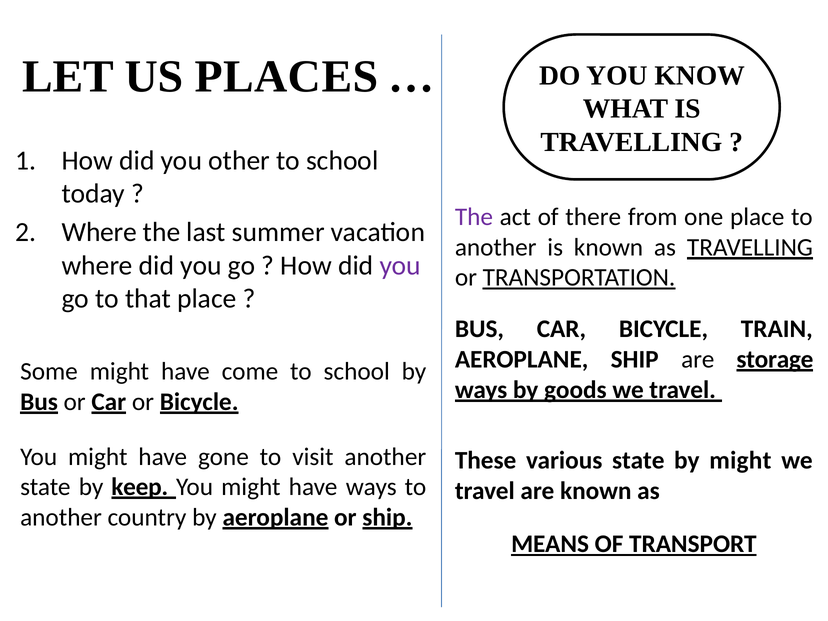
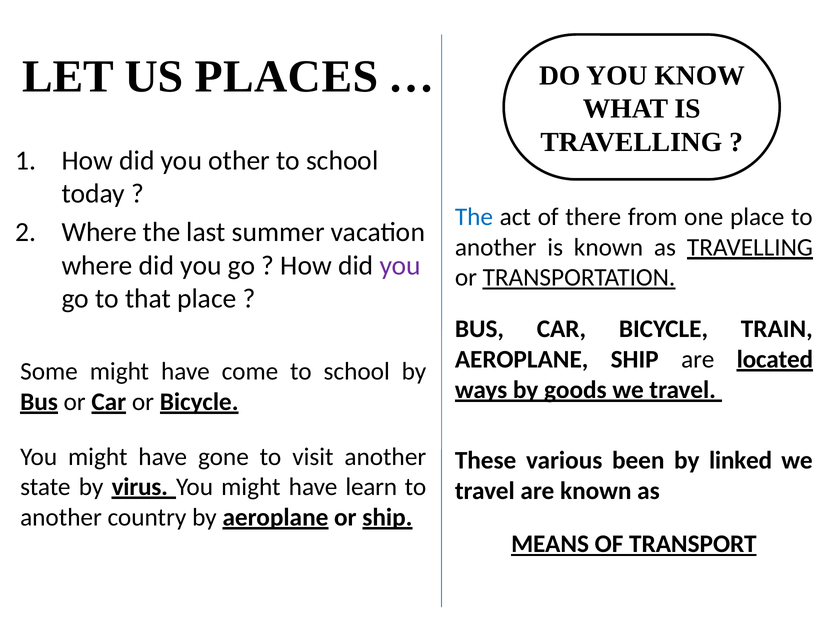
The at (474, 217) colour: purple -> blue
storage: storage -> located
various state: state -> been
by might: might -> linked
keep: keep -> virus
have ways: ways -> learn
